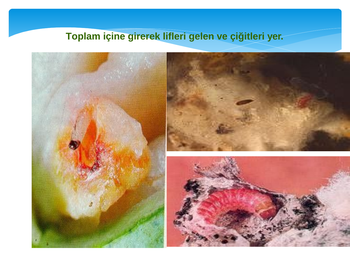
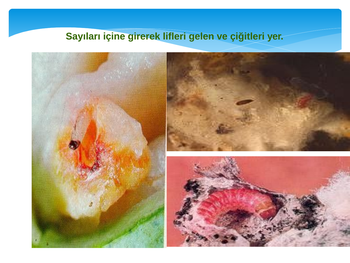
Toplam: Toplam -> Sayıları
